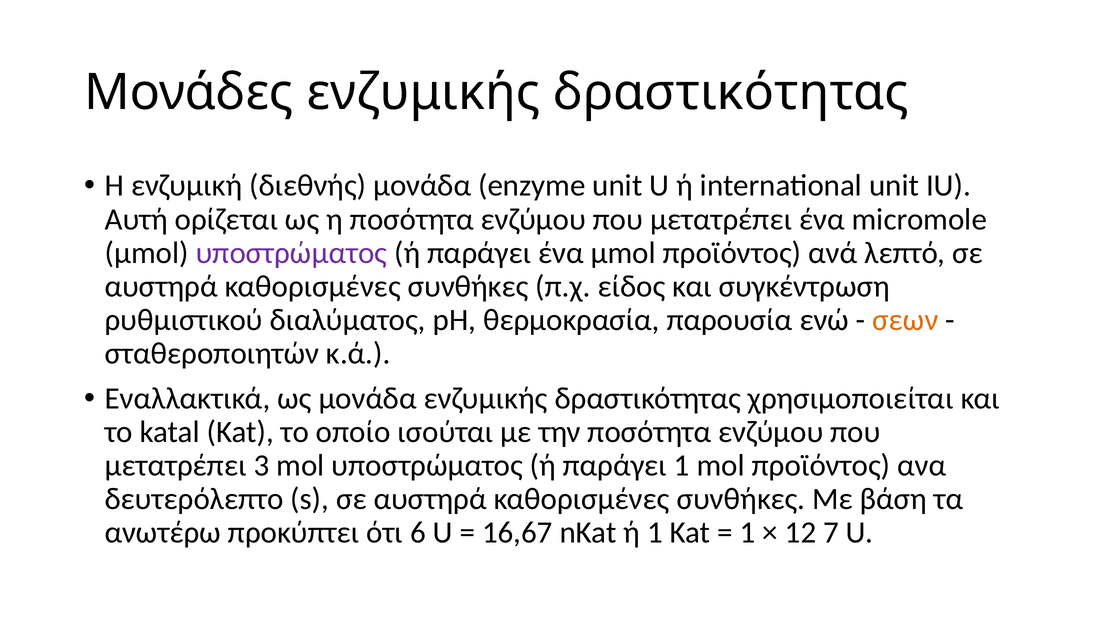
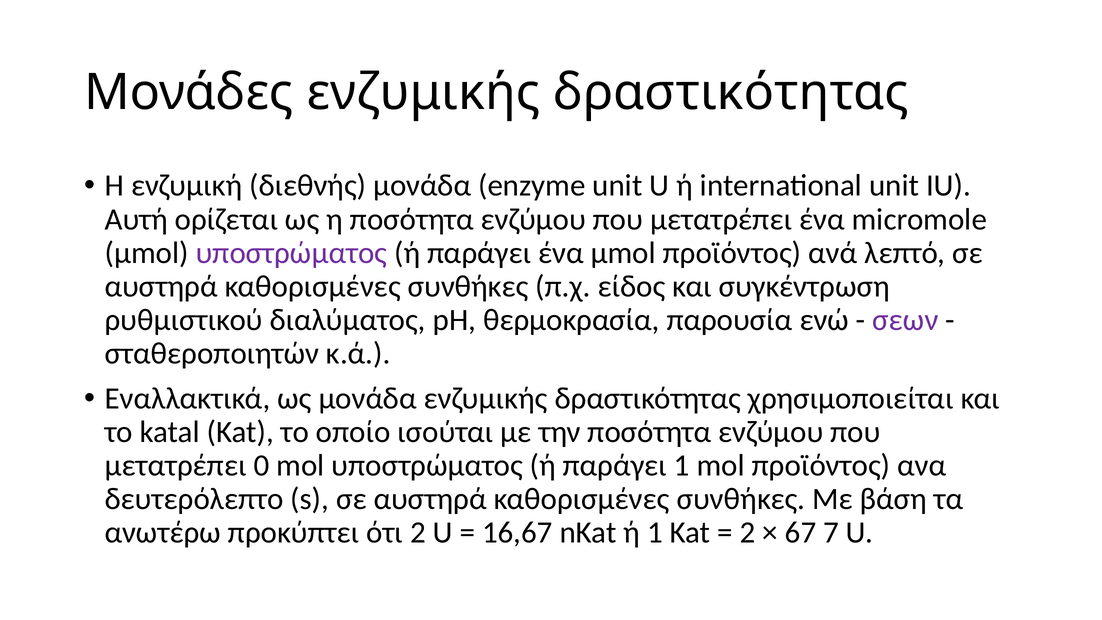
σεων colour: orange -> purple
3: 3 -> 0
ότι 6: 6 -> 2
1 at (748, 532): 1 -> 2
12: 12 -> 67
